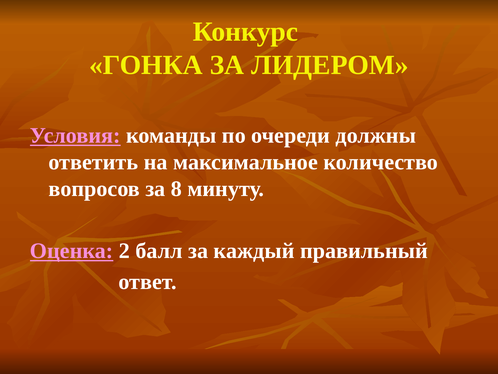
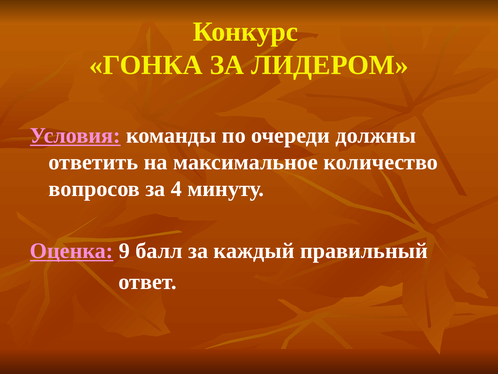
8: 8 -> 4
2: 2 -> 9
